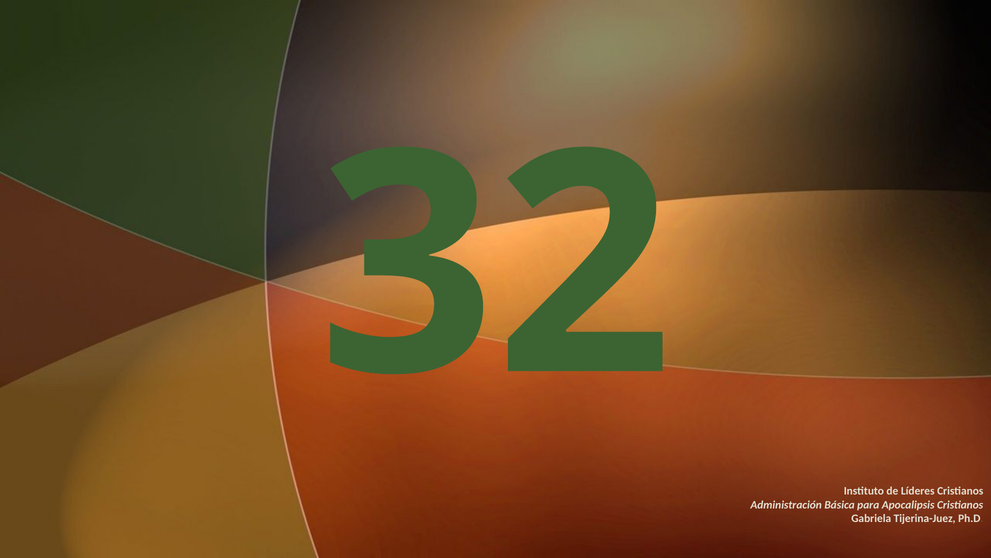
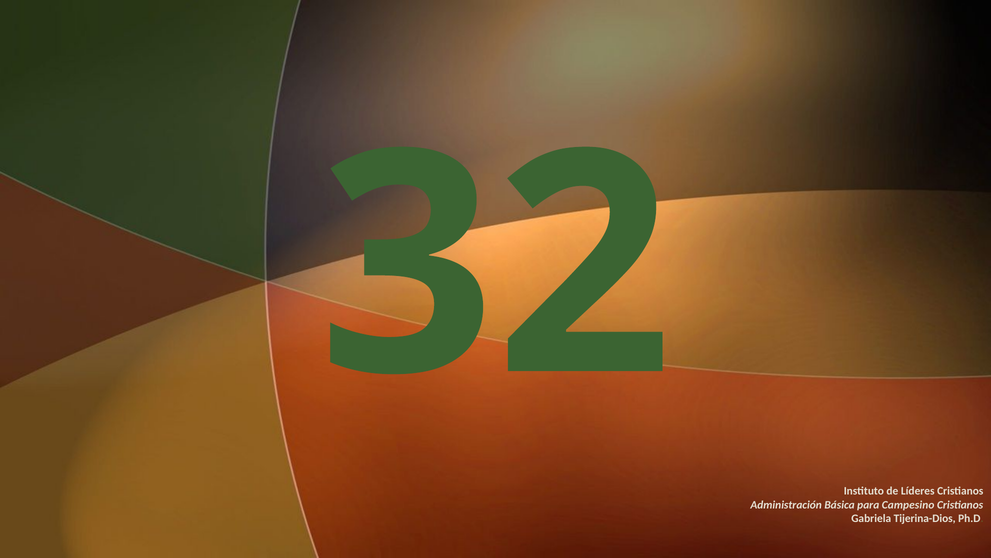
Apocalipsis: Apocalipsis -> Campesino
Tijerina-Juez: Tijerina-Juez -> Tijerina-Dios
